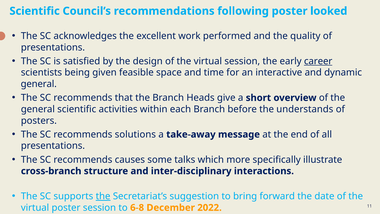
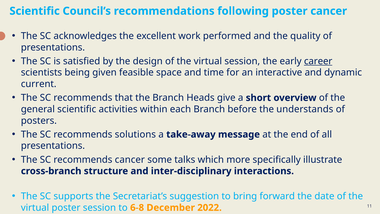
poster looked: looked -> cancer
general at (39, 84): general -> current
recommends causes: causes -> cancer
the at (103, 196) underline: present -> none
